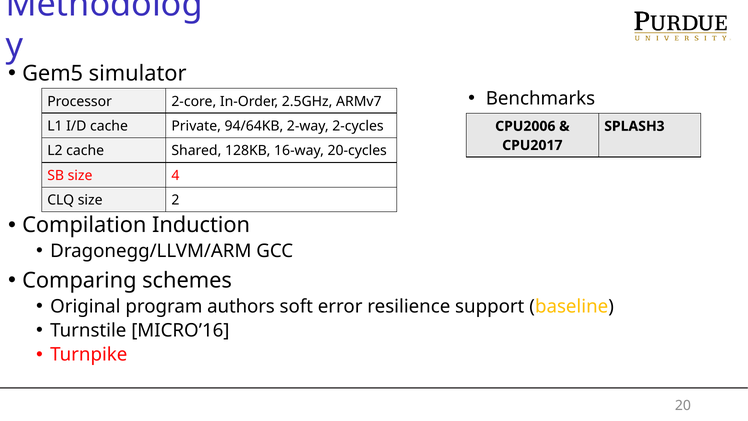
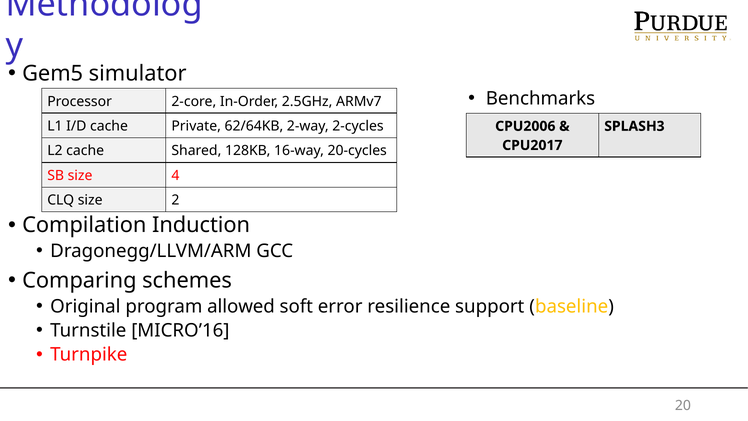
94/64KB: 94/64KB -> 62/64KB
authors: authors -> allowed
